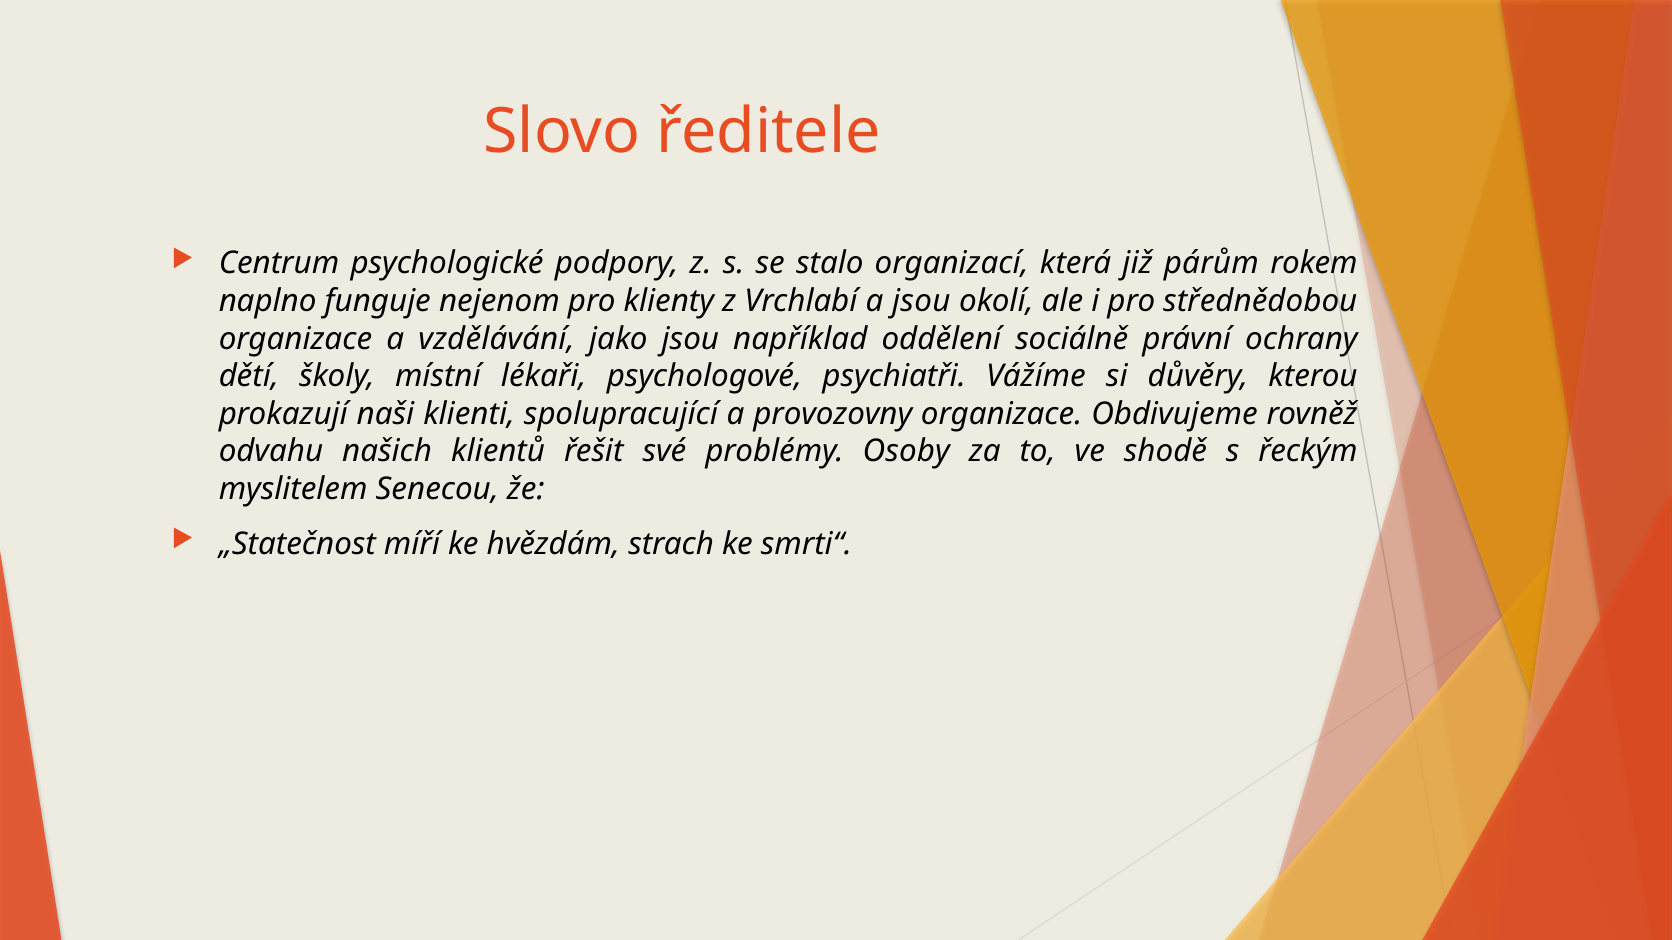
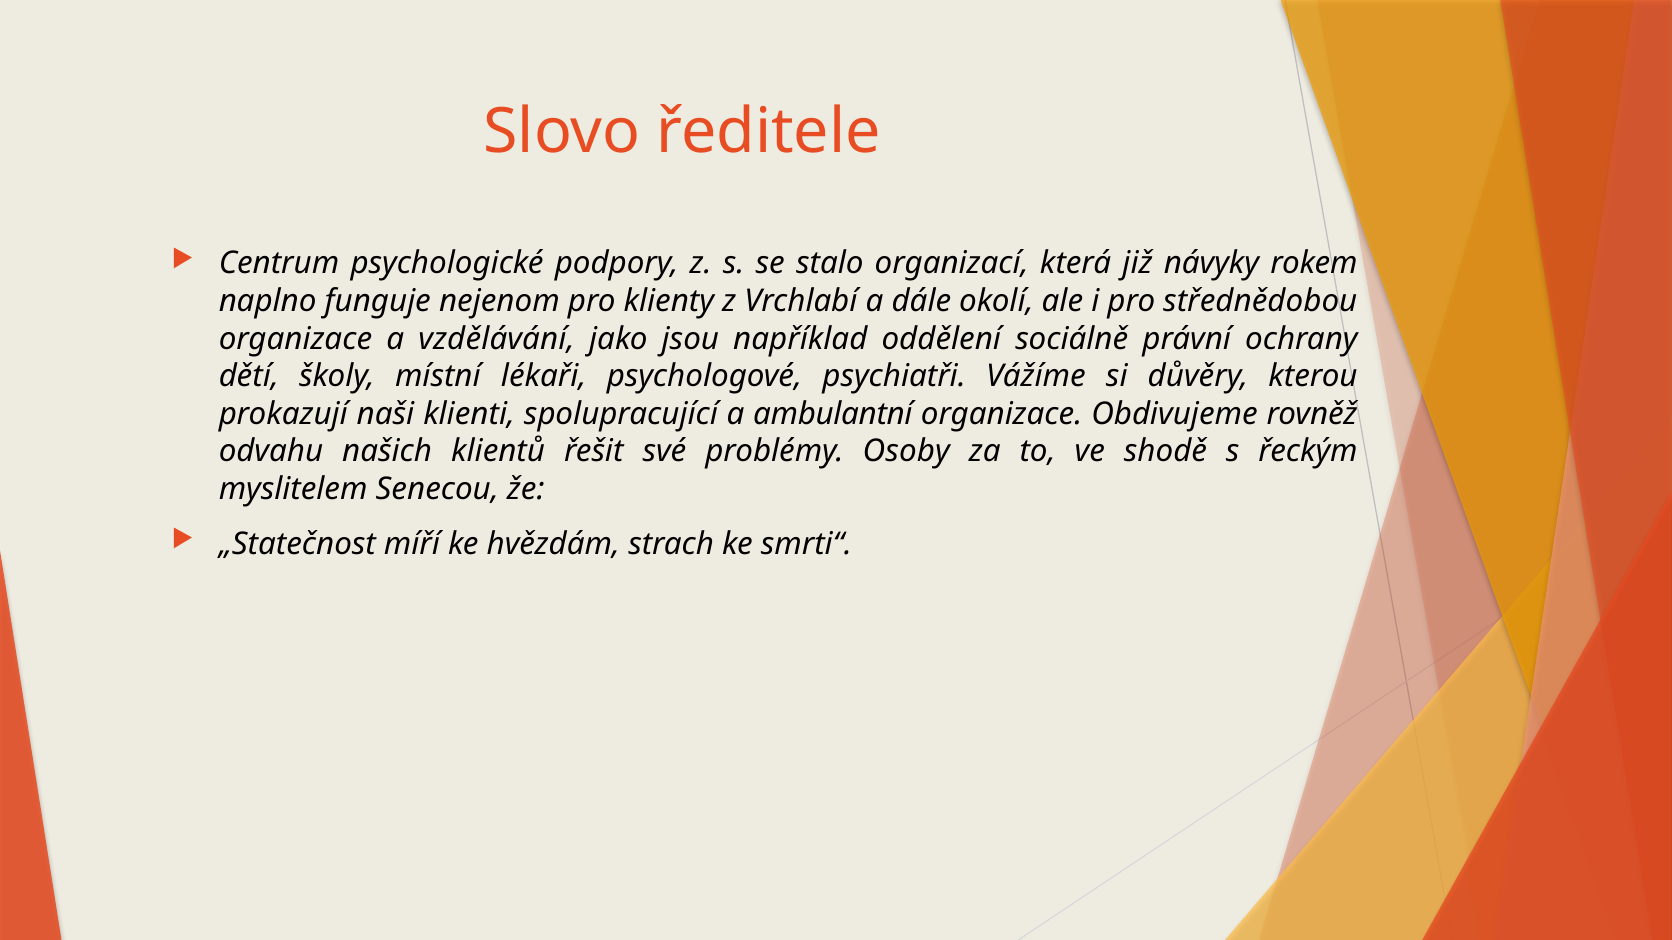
párům: párům -> návyky
a jsou: jsou -> dále
provozovny: provozovny -> ambulantní
